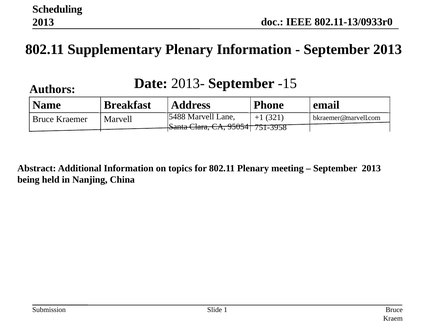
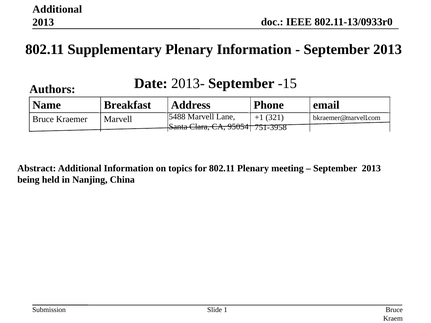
Scheduling at (57, 9): Scheduling -> Additional
